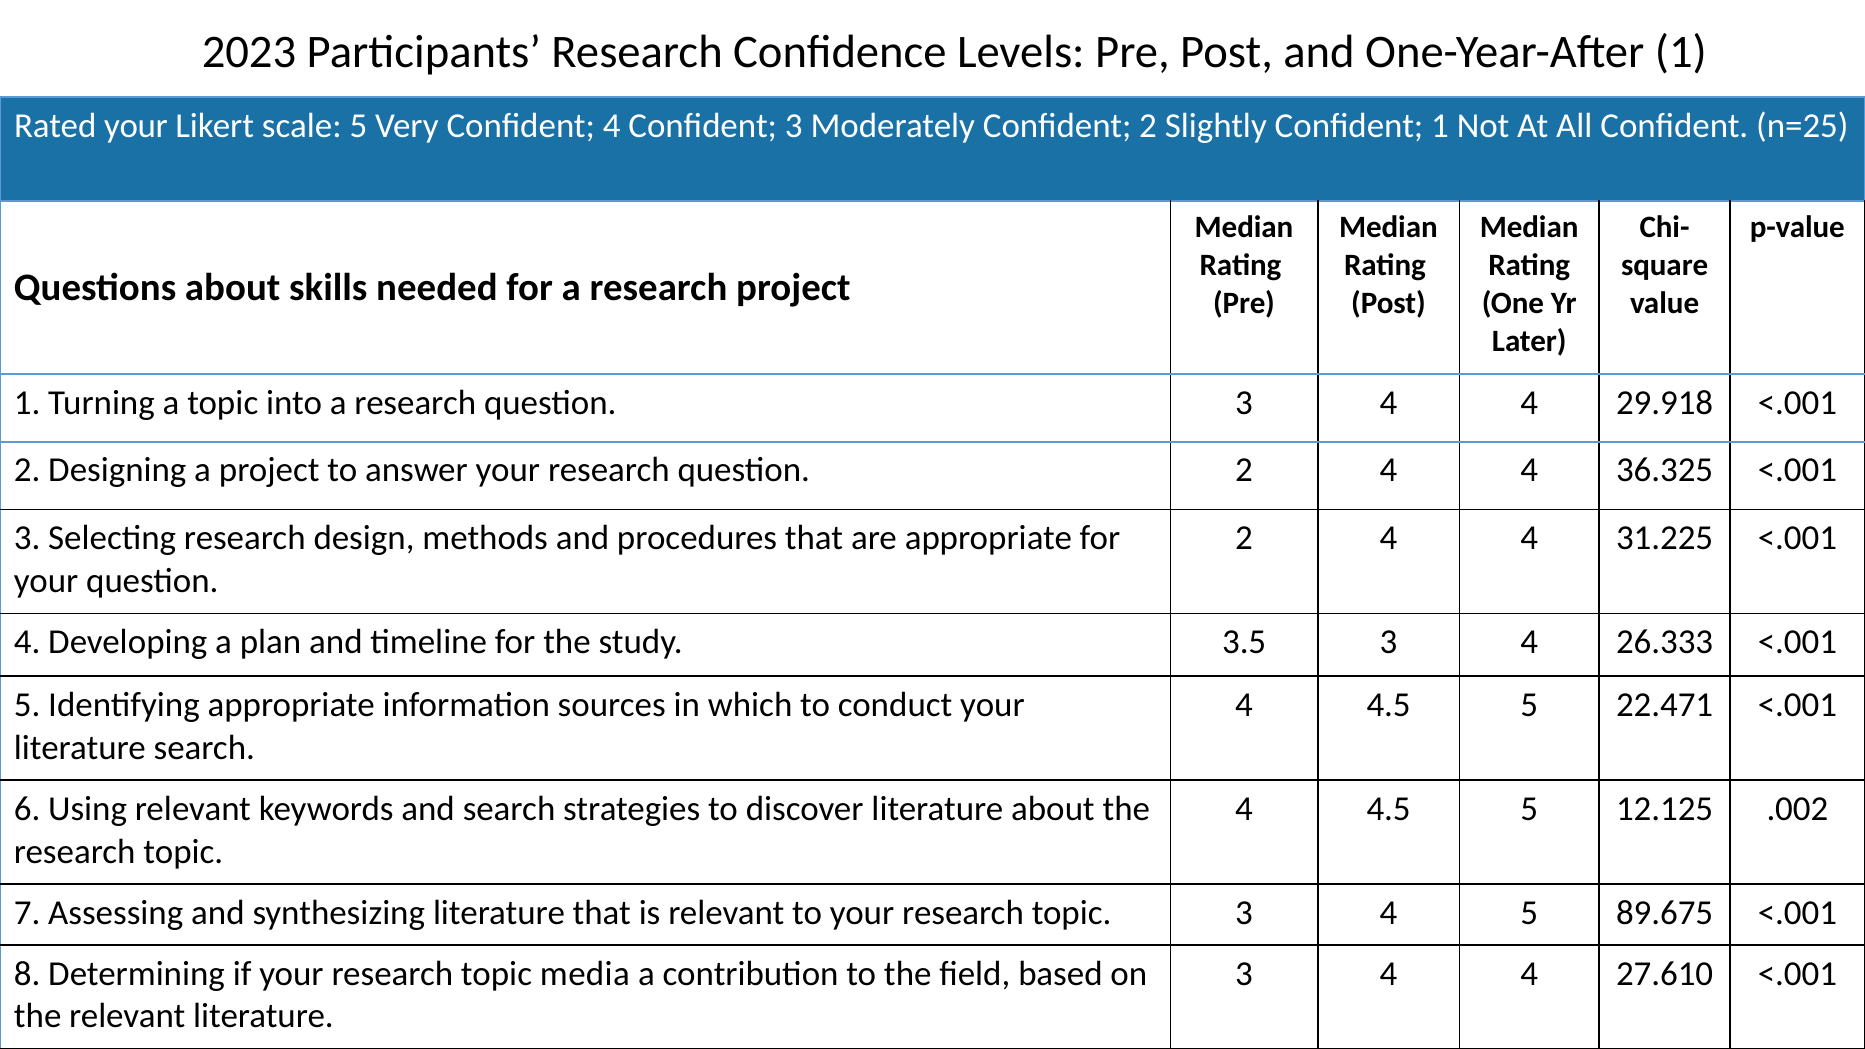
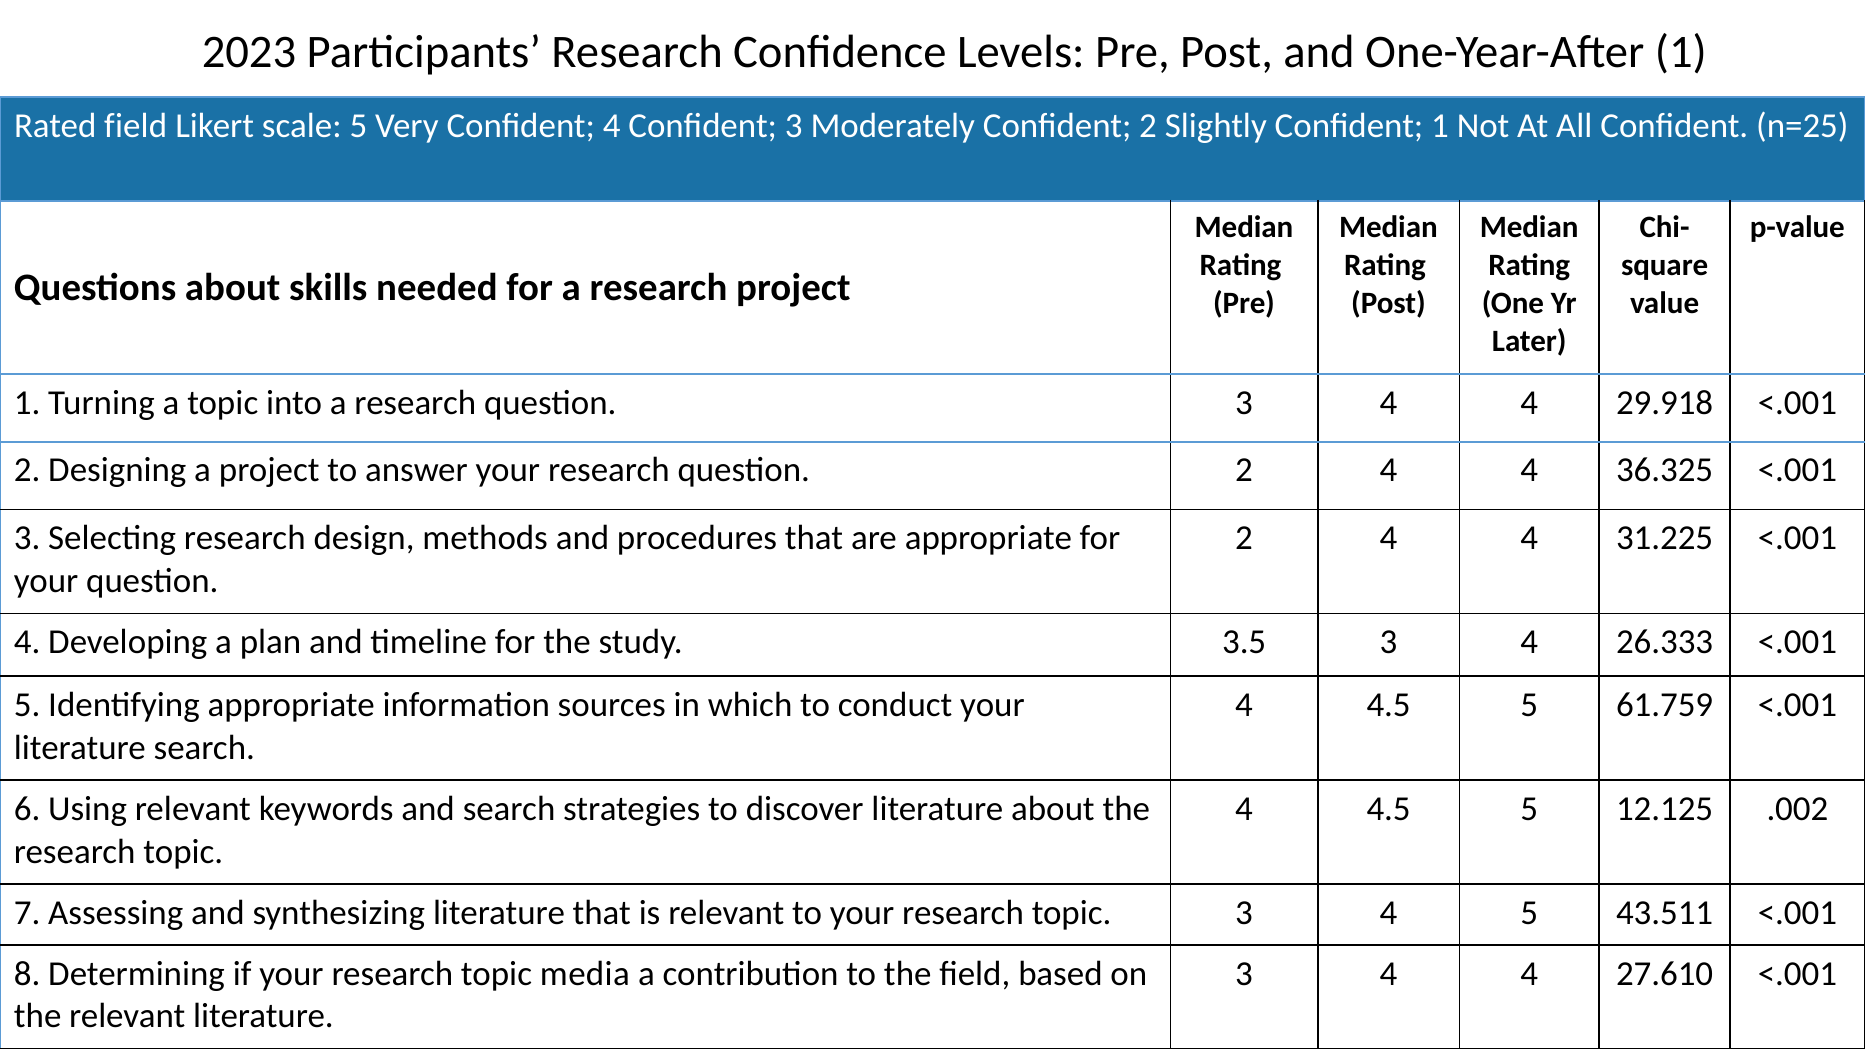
Rated your: your -> field
22.471: 22.471 -> 61.759
89.675: 89.675 -> 43.511
